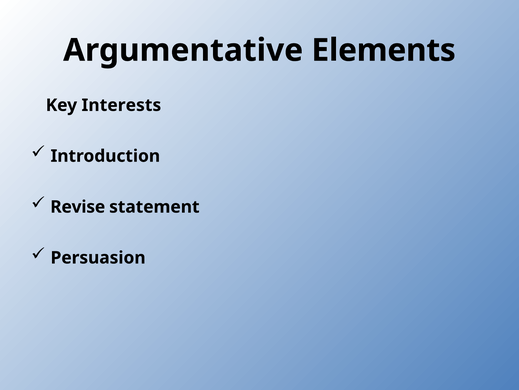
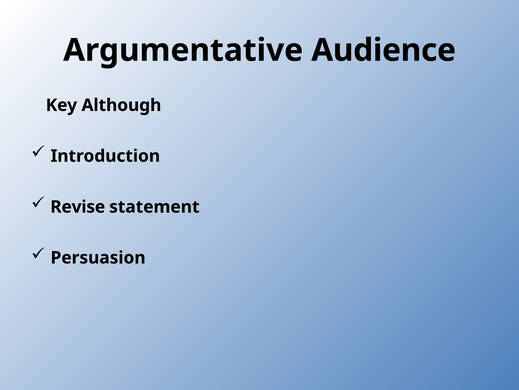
Elements: Elements -> Audience
Interests: Interests -> Although
